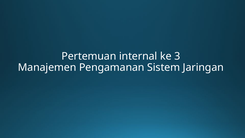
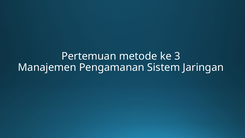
internal: internal -> metode
